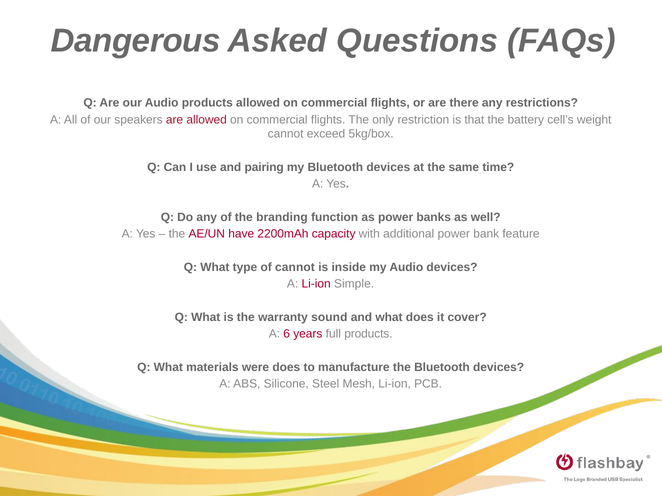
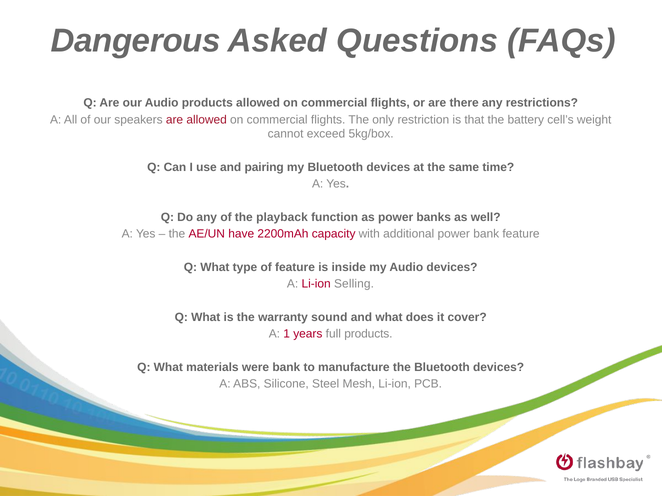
branding: branding -> playback
of cannot: cannot -> feature
Simple: Simple -> Selling
6: 6 -> 1
were does: does -> bank
